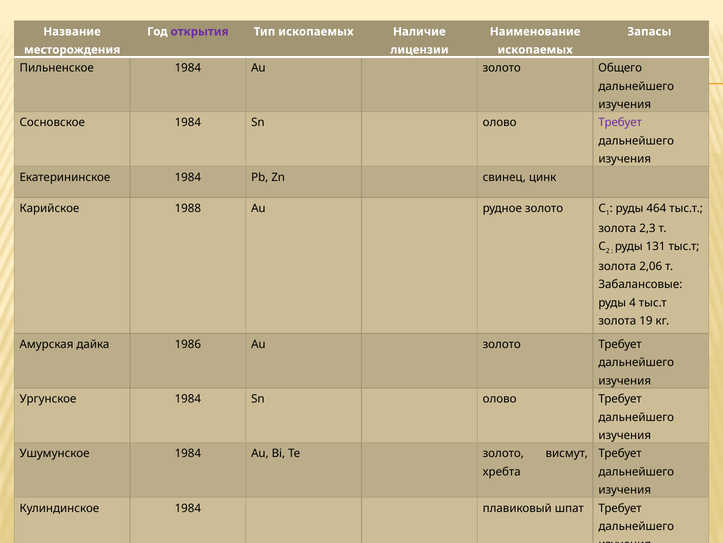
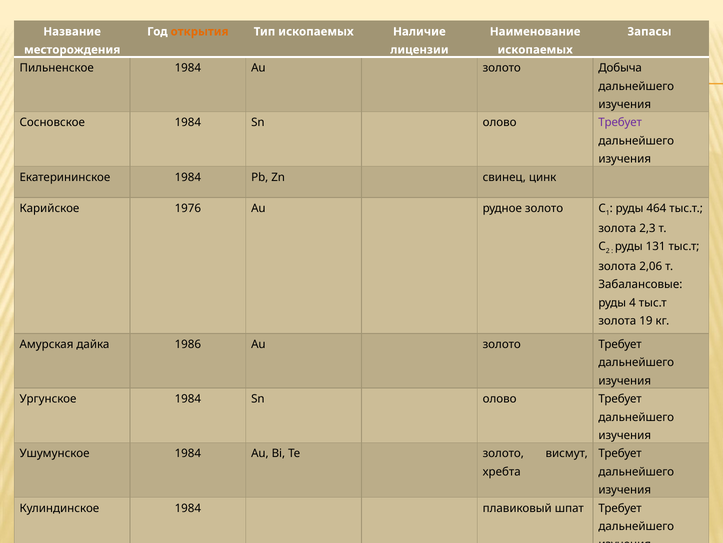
открытия colour: purple -> orange
Общего: Общего -> Добыча
1988: 1988 -> 1976
